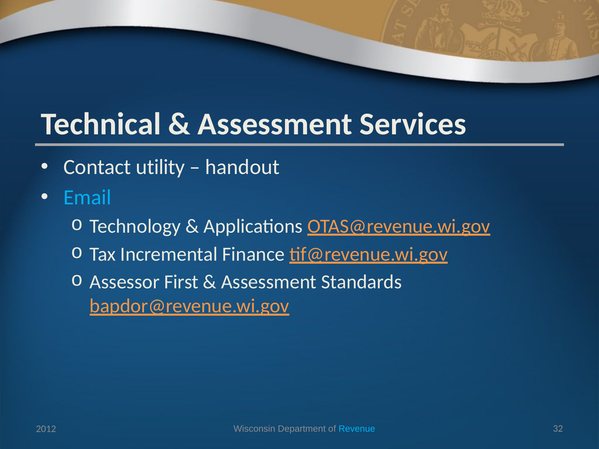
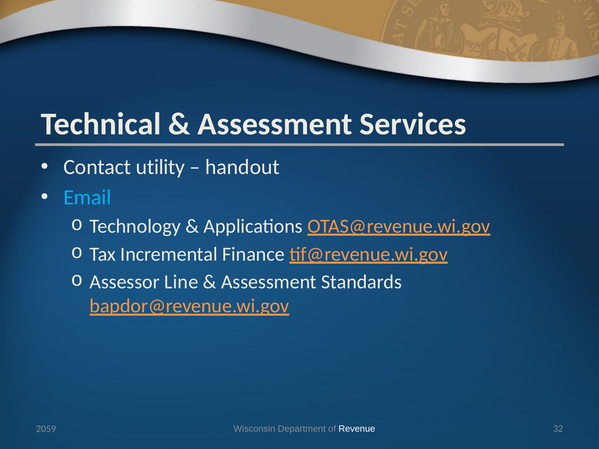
First: First -> Line
Revenue colour: light blue -> white
2012: 2012 -> 2059
